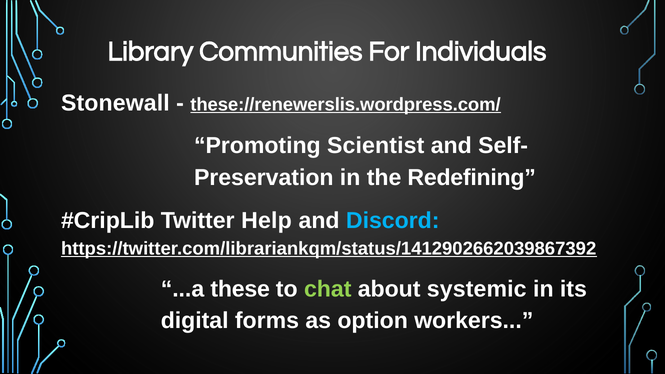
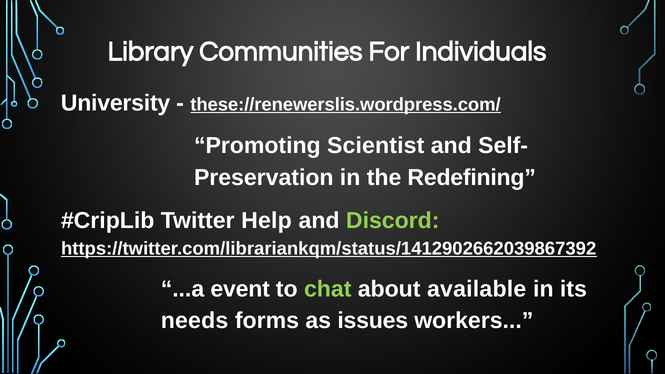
Stonewall: Stonewall -> University
Discord colour: light blue -> light green
these: these -> event
systemic: systemic -> available
digital: digital -> needs
option: option -> issues
